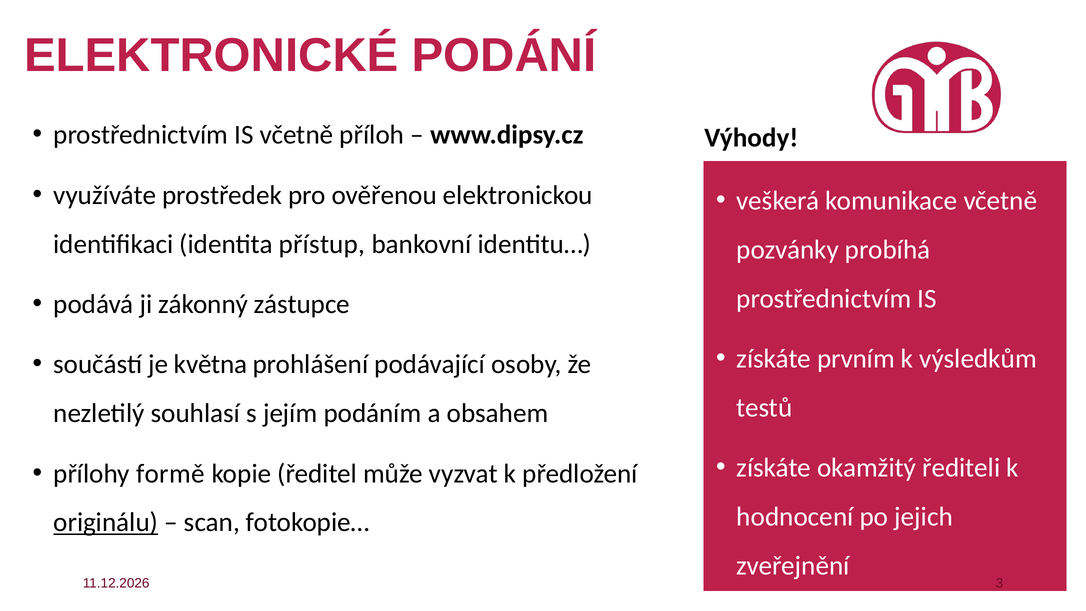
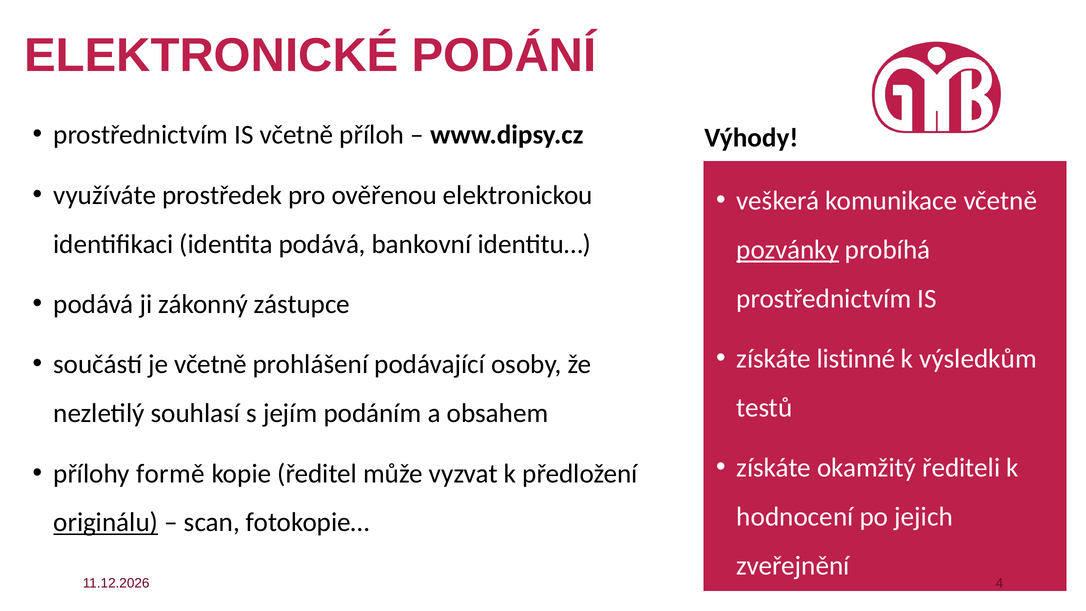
identita přístup: přístup -> podává
pozvánky underline: none -> present
prvním: prvním -> listinné
je května: května -> včetně
3: 3 -> 4
